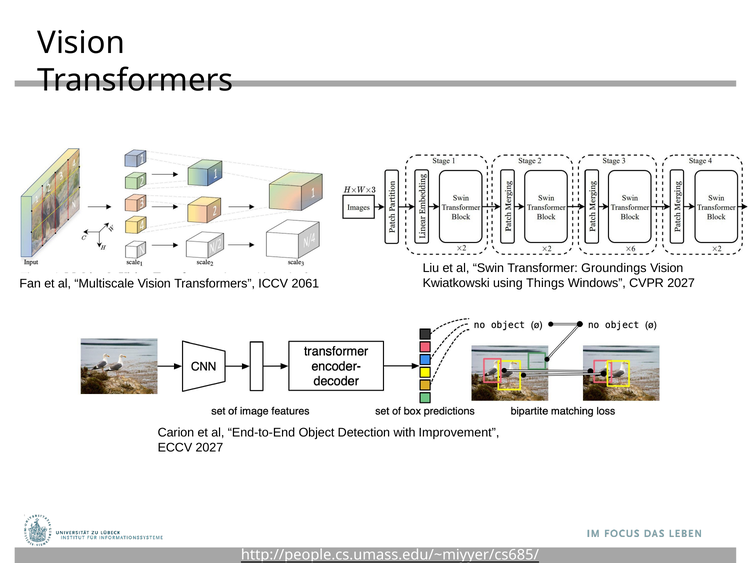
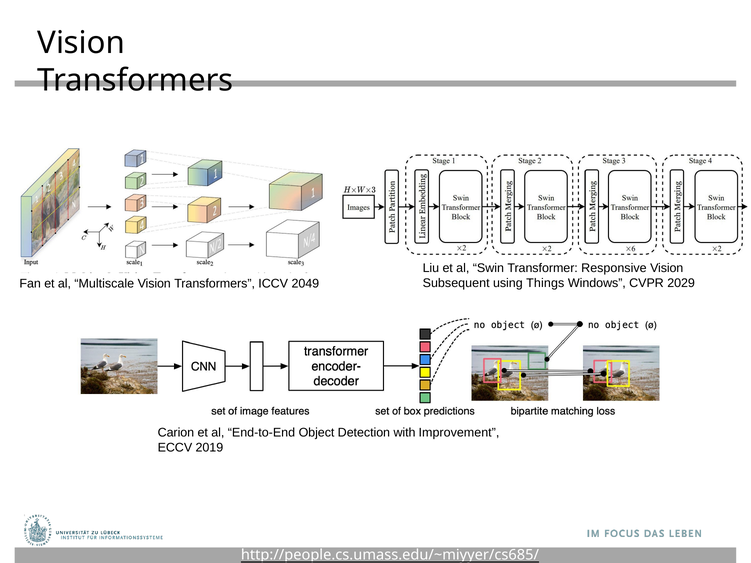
Groundings: Groundings -> Responsive
Kwiatkowski: Kwiatkowski -> Subsequent
CVPR 2027: 2027 -> 2029
2061: 2061 -> 2049
ECCV 2027: 2027 -> 2019
